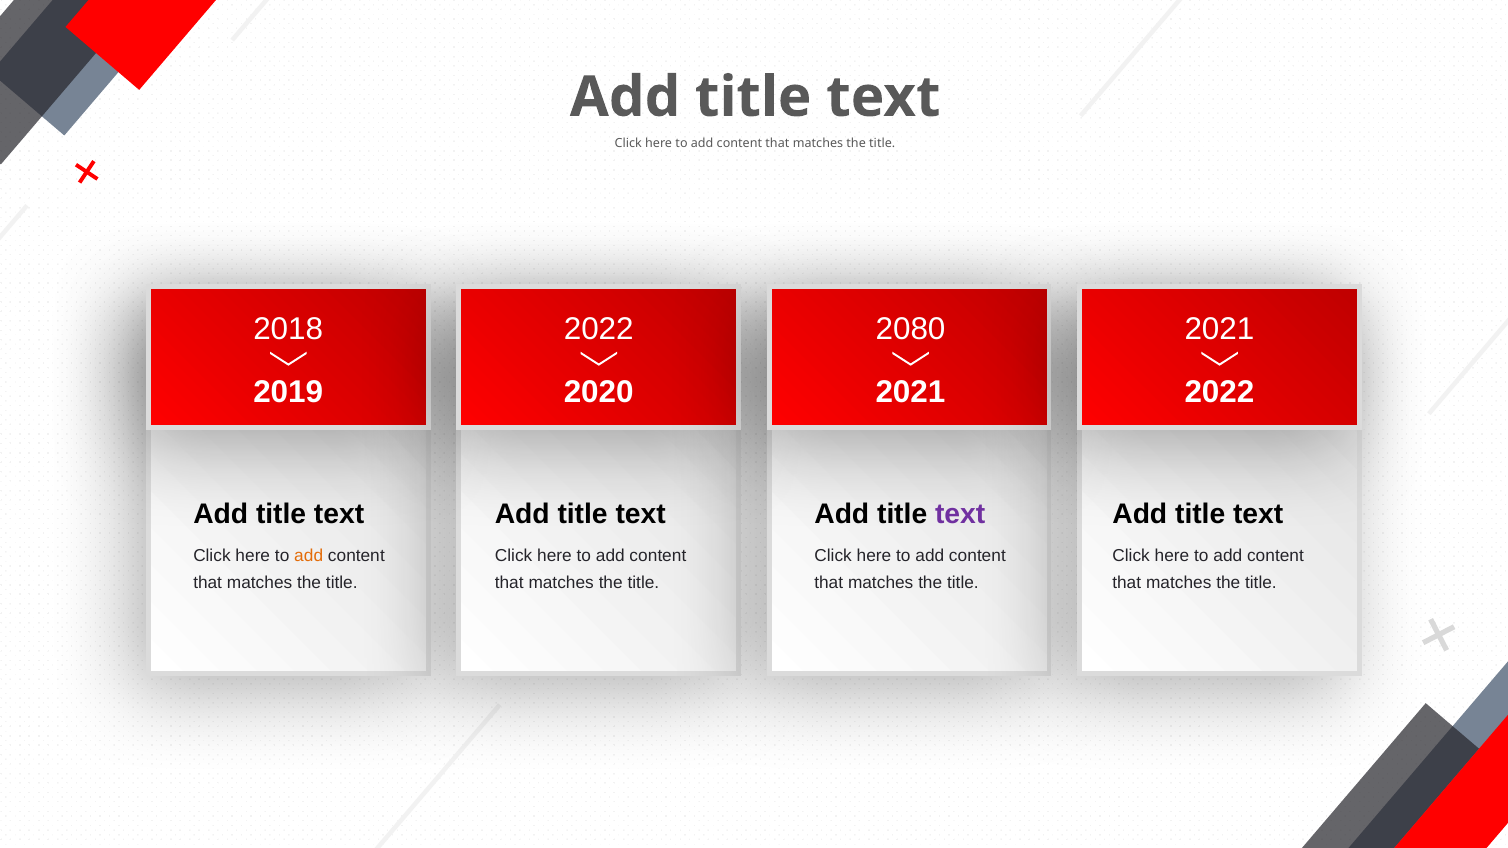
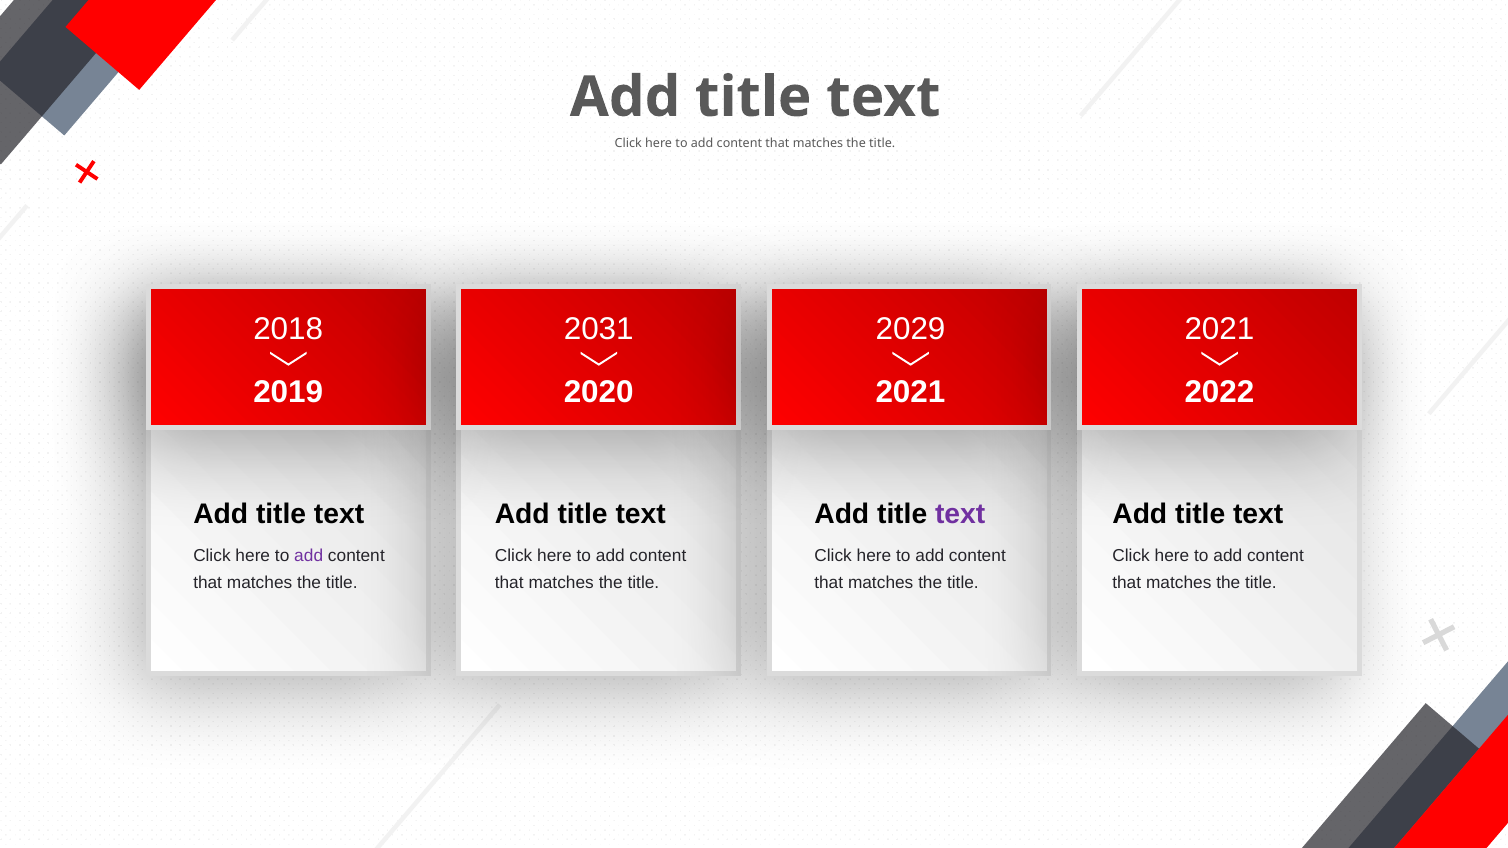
2022 at (599, 329): 2022 -> 2031
2080: 2080 -> 2029
add at (309, 556) colour: orange -> purple
